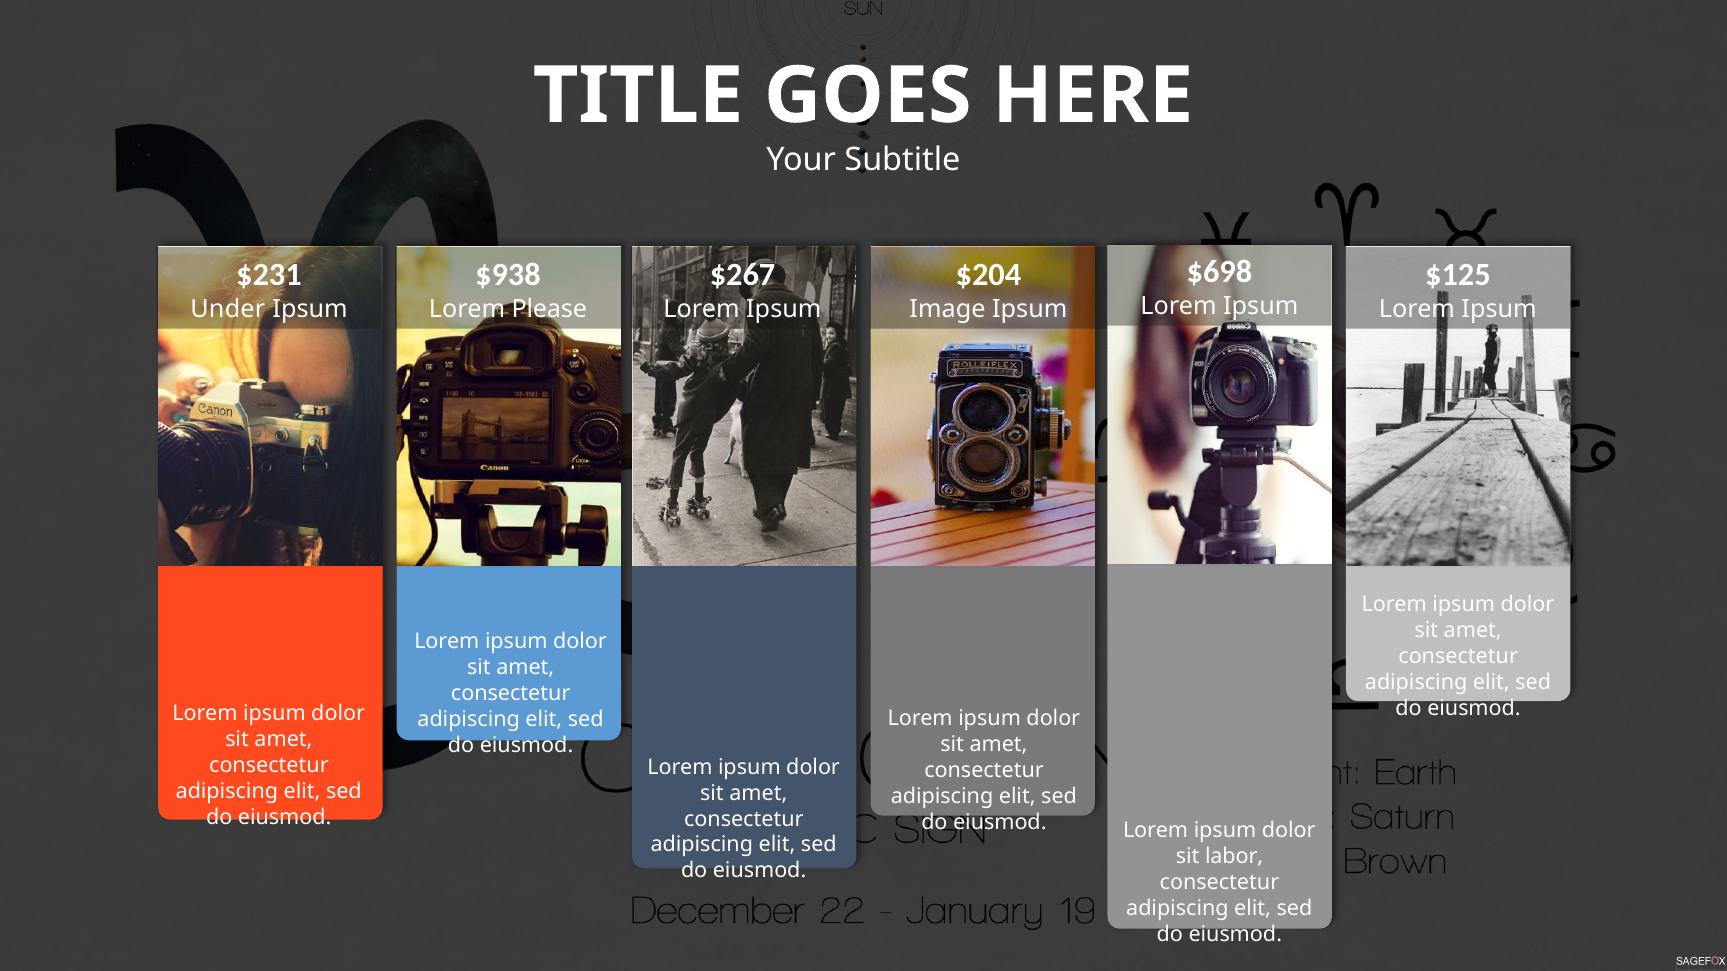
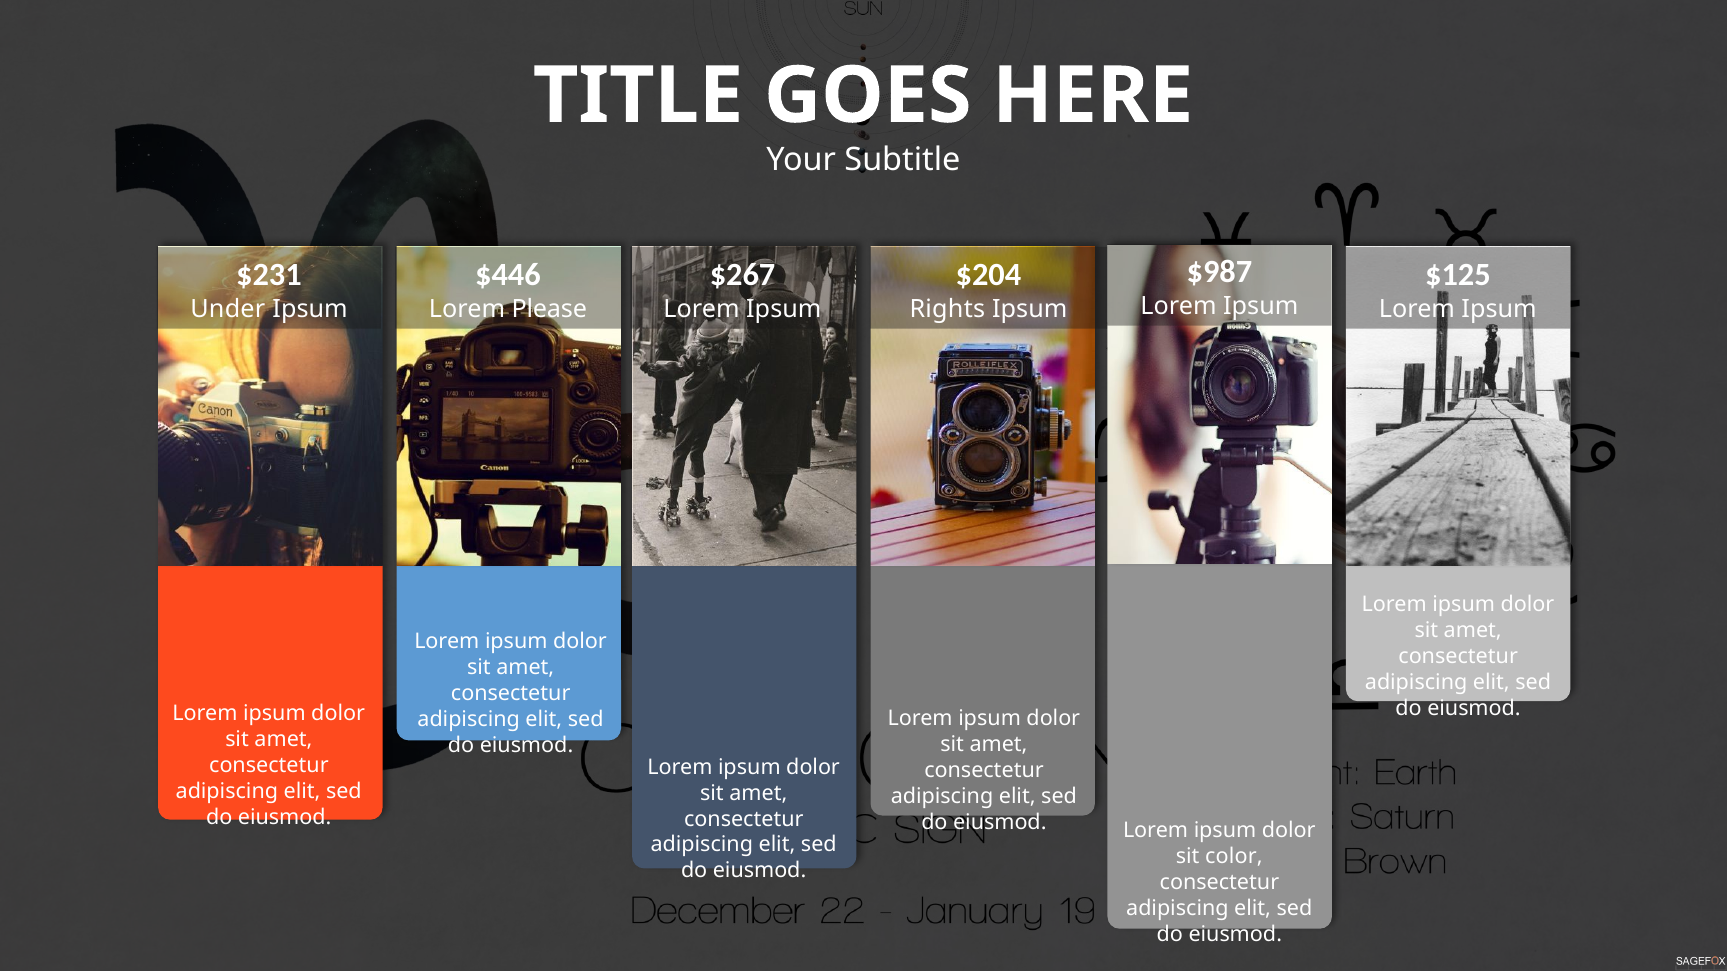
$698: $698 -> $987
$938: $938 -> $446
Image: Image -> Rights
labor: labor -> color
